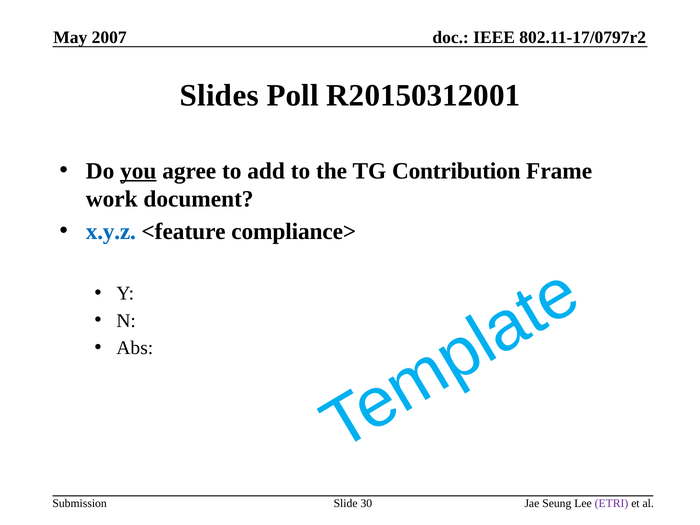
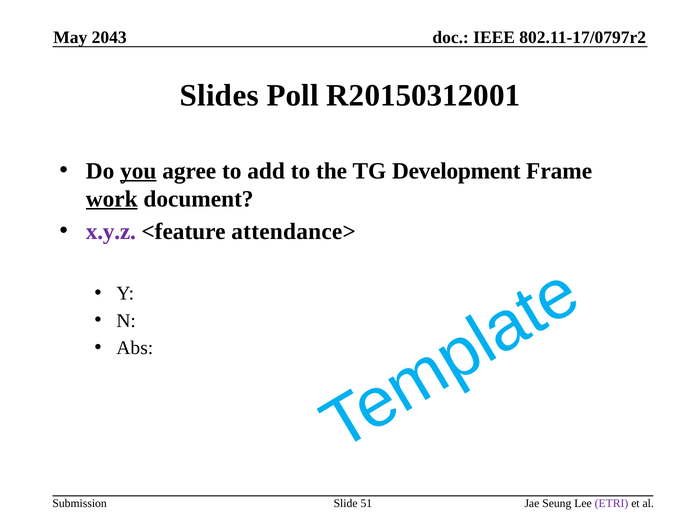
2007: 2007 -> 2043
Contribution: Contribution -> Development
work underline: none -> present
x.y.z colour: blue -> purple
compliance>: compliance> -> attendance>
30: 30 -> 51
